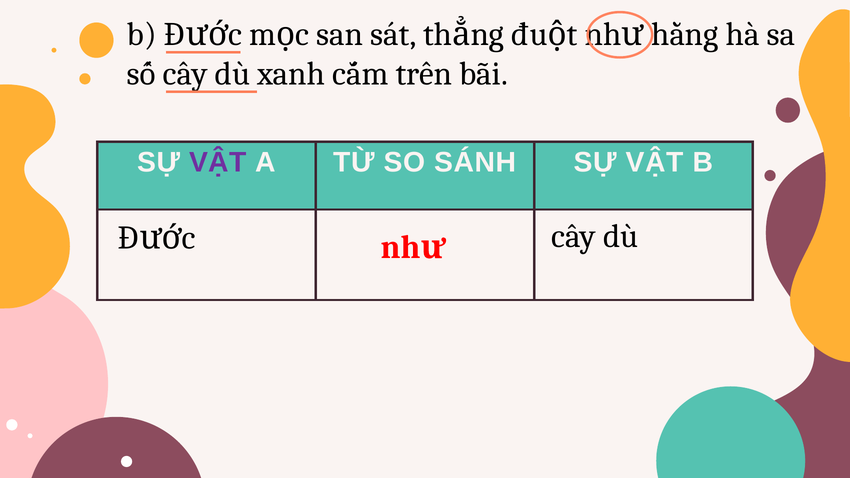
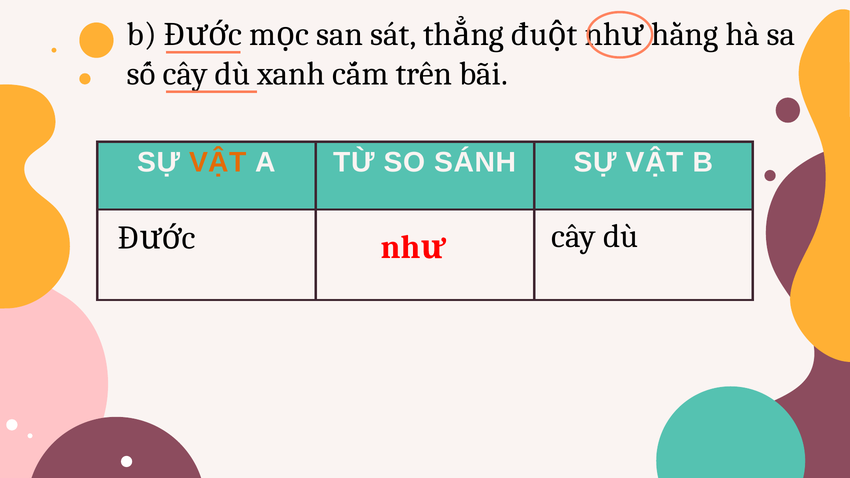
VẬT at (218, 162) colour: purple -> orange
